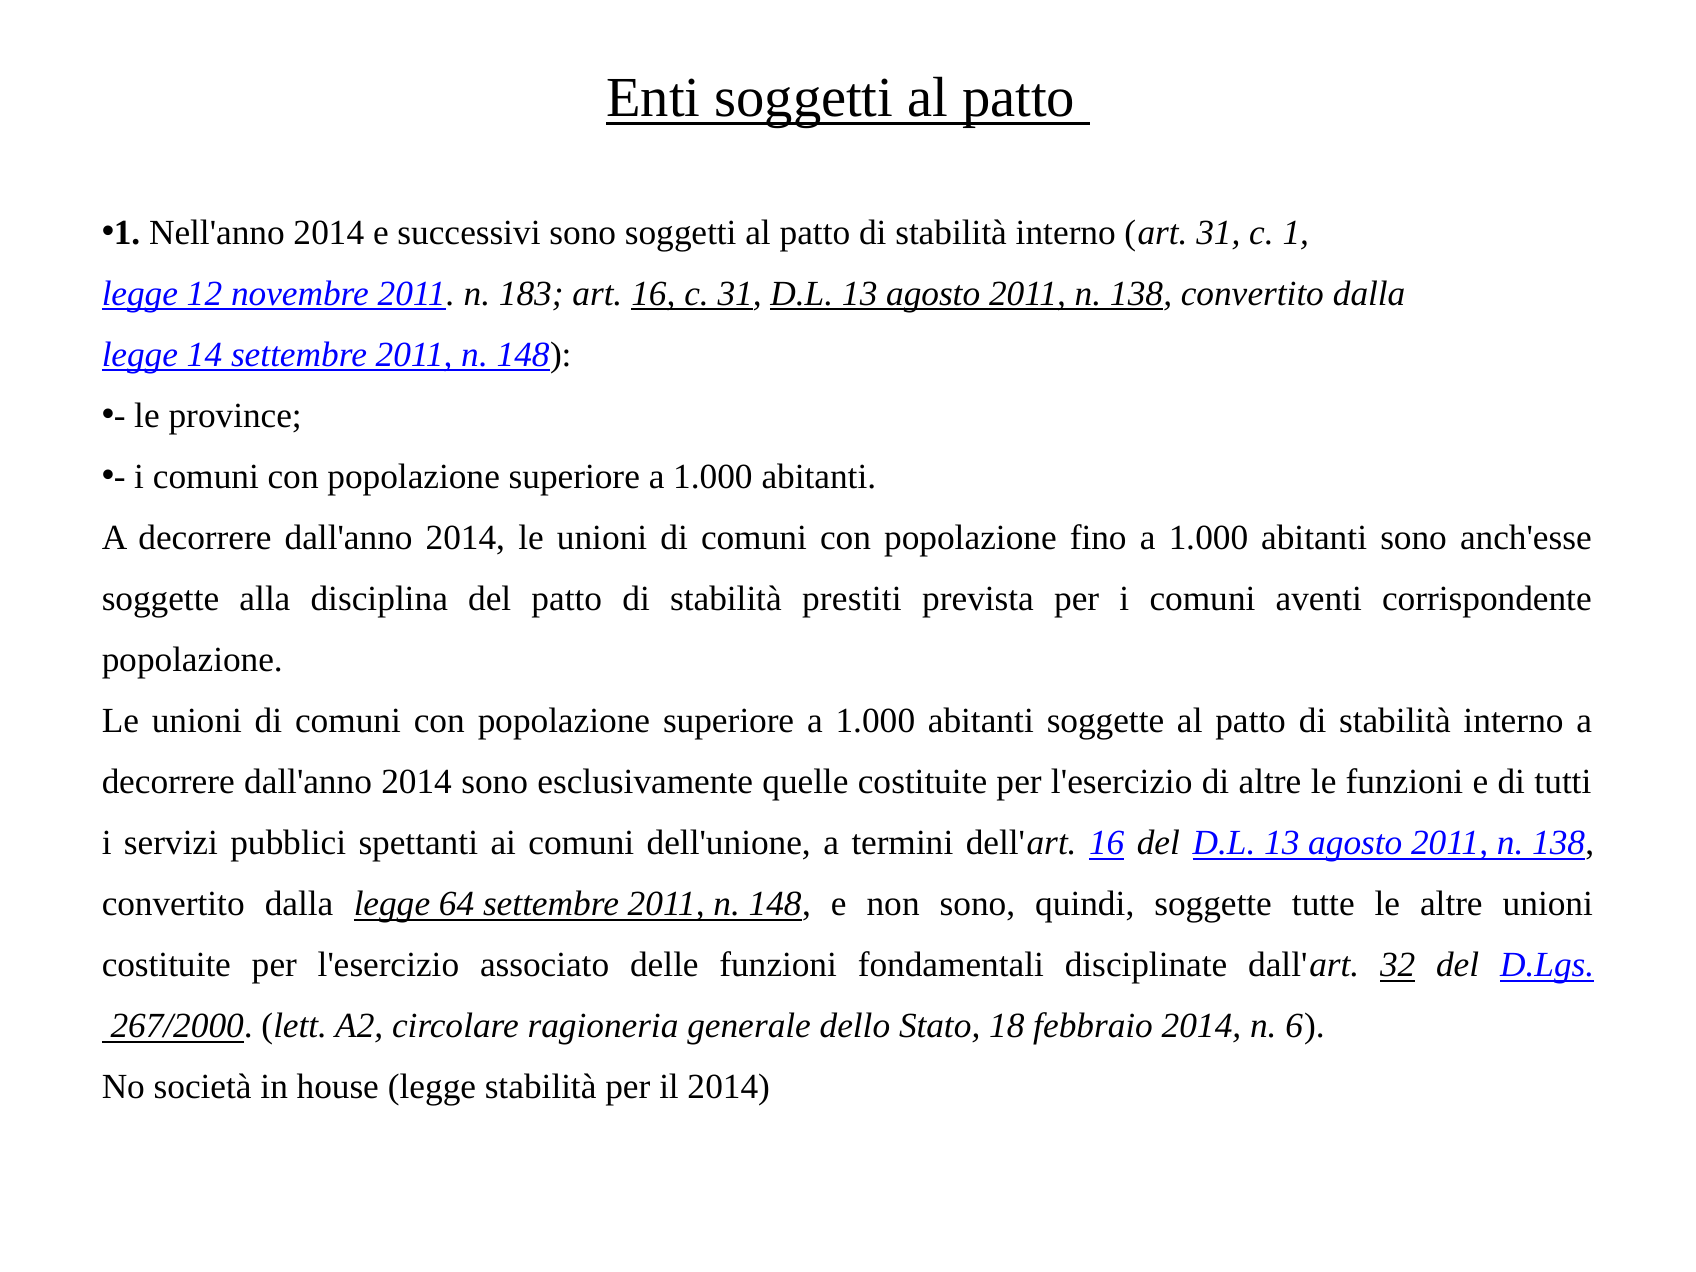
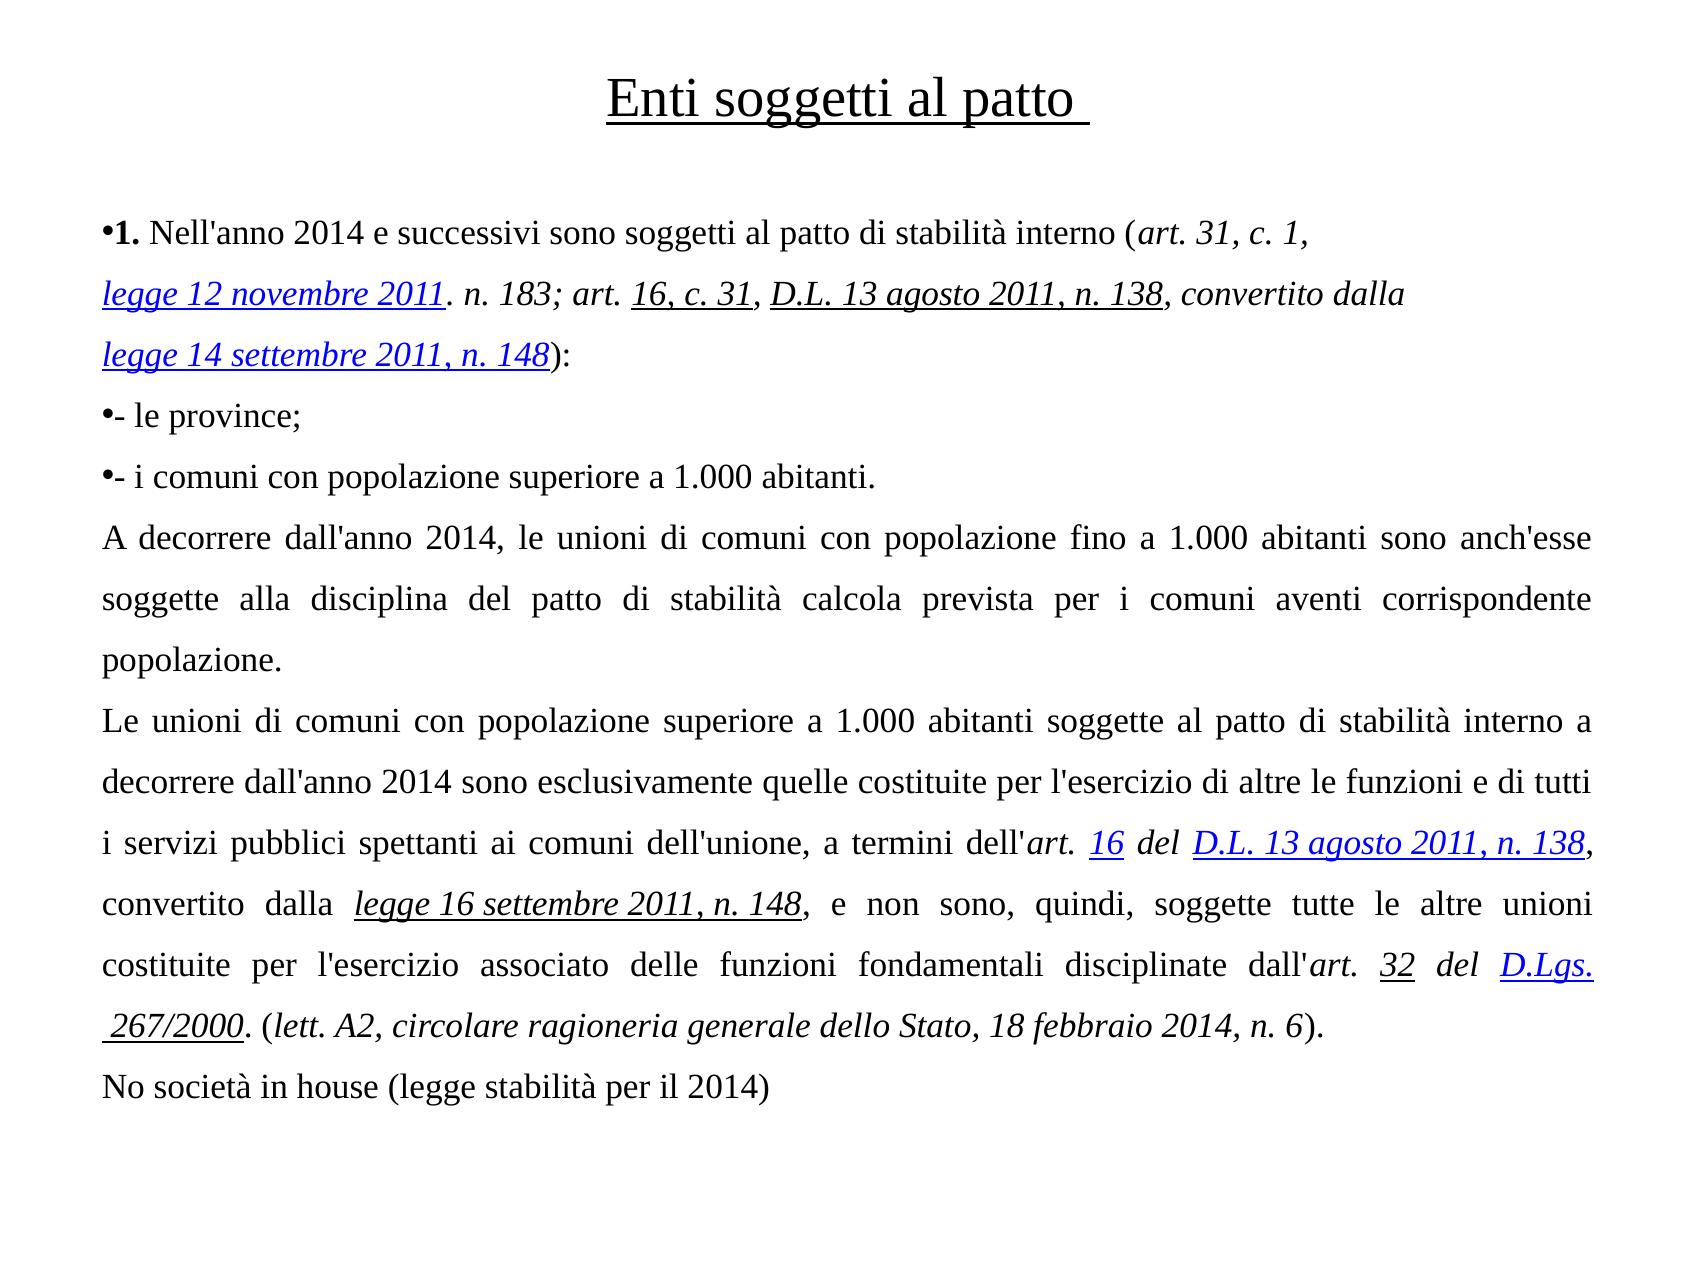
prestiti: prestiti -> calcola
legge 64: 64 -> 16
